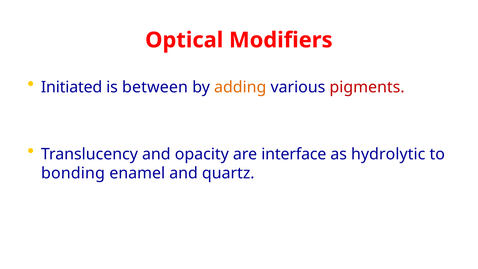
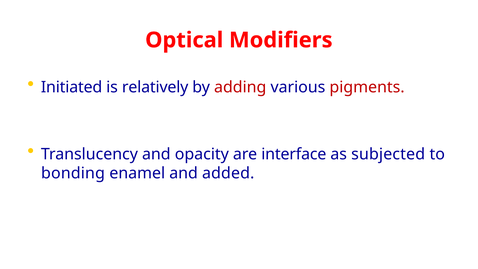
between: between -> relatively
adding colour: orange -> red
hydrolytic: hydrolytic -> subjected
quartz: quartz -> added
